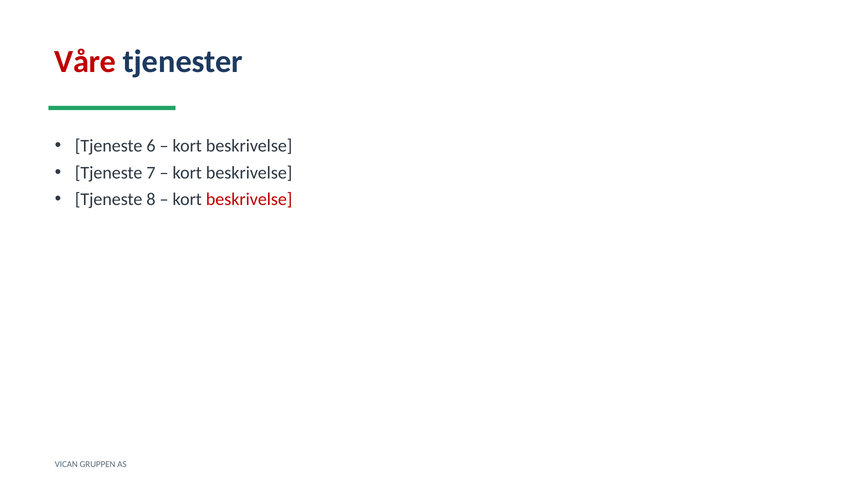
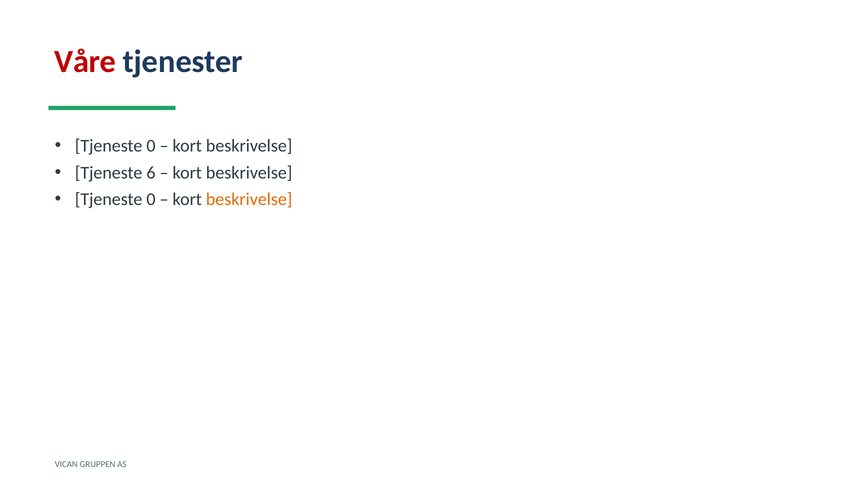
6 at (151, 146): 6 -> 0
7: 7 -> 6
8 at (151, 200): 8 -> 0
beskrivelse at (249, 200) colour: red -> orange
